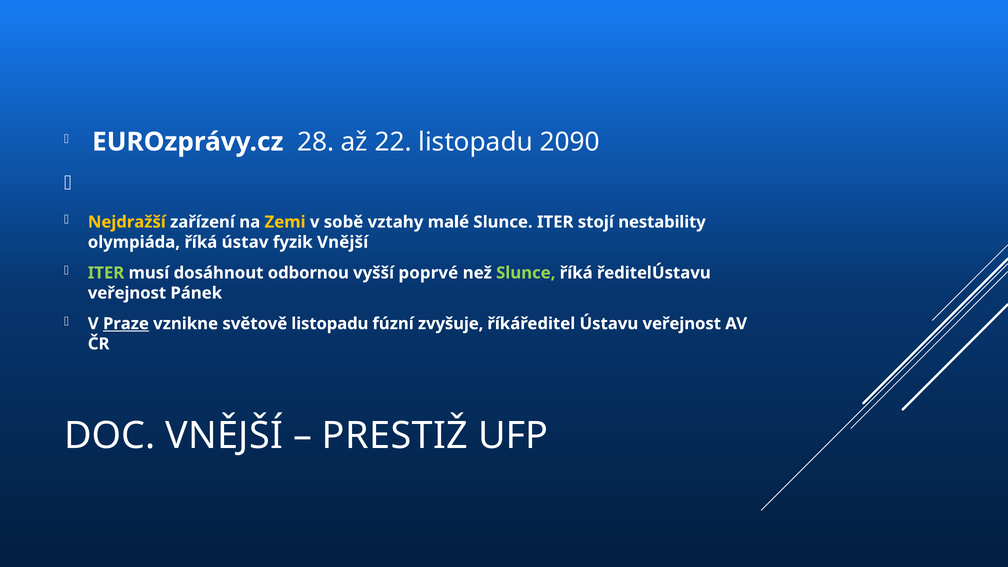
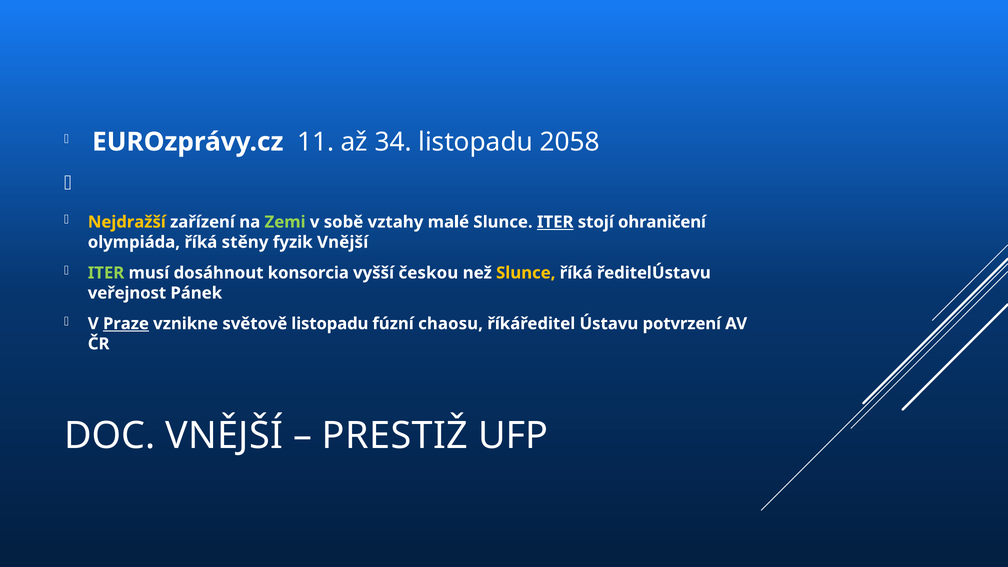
28: 28 -> 11
22: 22 -> 34
2090: 2090 -> 2058
Zemi colour: yellow -> light green
ITER at (555, 222) underline: none -> present
nestability: nestability -> ohraničení
ústav: ústav -> stěny
odbornou: odbornou -> konsorcia
poprvé: poprvé -> českou
Slunce at (526, 273) colour: light green -> yellow
zvyšuje: zvyšuje -> chaosu
Ústavu veřejnost: veřejnost -> potvrzení
